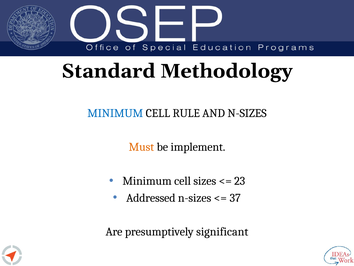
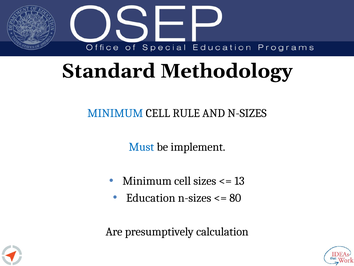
Must colour: orange -> blue
23: 23 -> 13
Addressed: Addressed -> Education
37: 37 -> 80
significant: significant -> calculation
